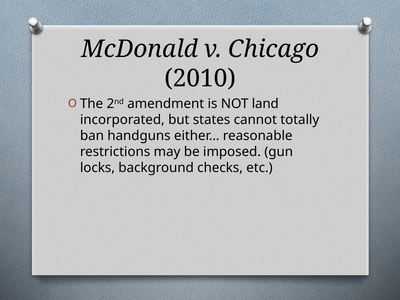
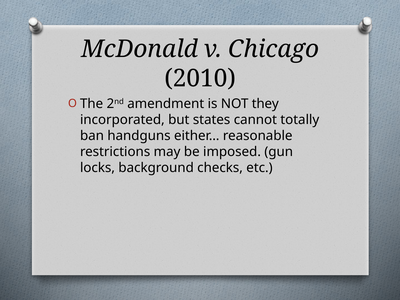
land: land -> they
